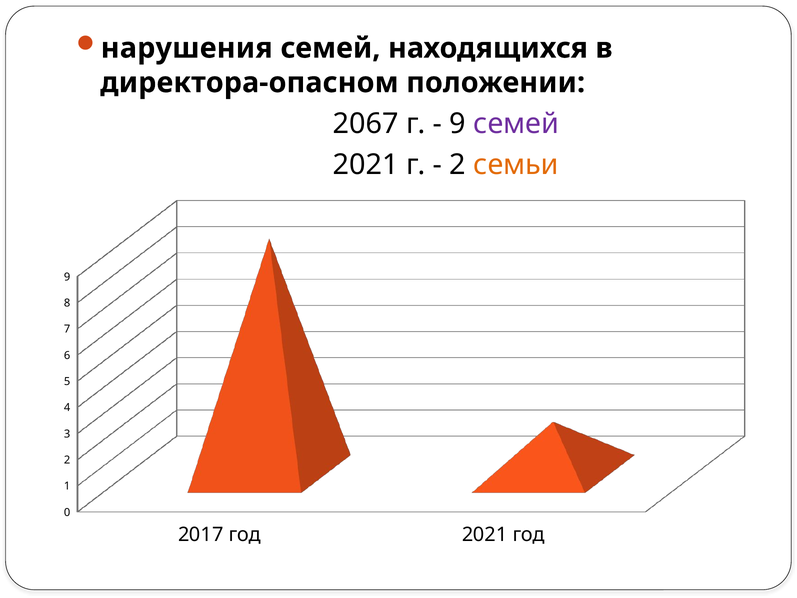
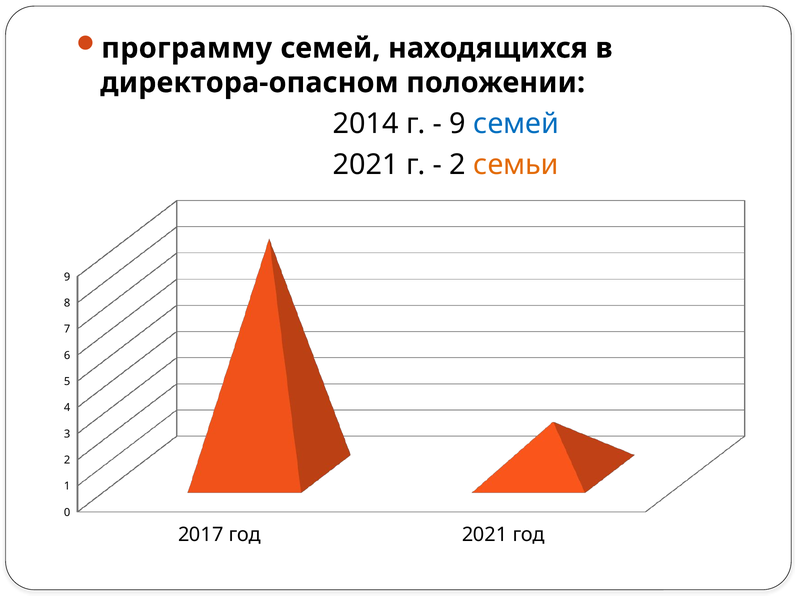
нарушения: нарушения -> программу
2067: 2067 -> 2014
семей at (516, 124) colour: purple -> blue
